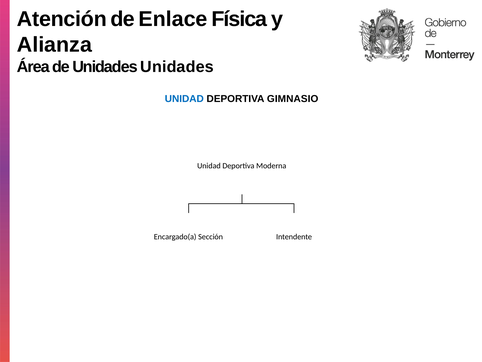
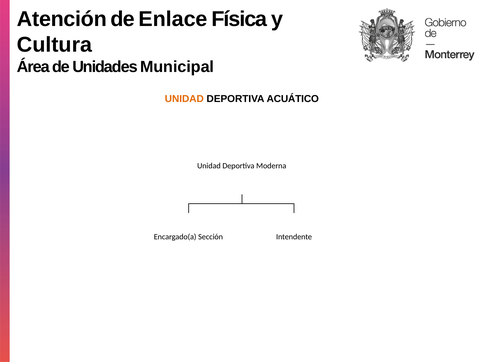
Alianza: Alianza -> Cultura
Unidades Unidades: Unidades -> Municipal
UNIDAD at (184, 99) colour: blue -> orange
GIMNASIO: GIMNASIO -> ACUÁTICO
